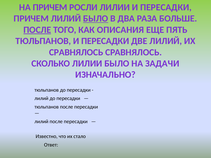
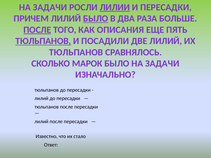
ПРИЧЕМ at (50, 7): ПРИЧЕМ -> ЗАДАЧИ
ЛИЛИИ at (115, 7) underline: none -> present
ТЮЛЬПАНОВ at (43, 41) underline: none -> present
ПЕРЕСАДКИ at (105, 41): ПЕРЕСАДКИ -> ПОСАДИЛИ
СРАВНЯЛОСЬ at (76, 52): СРАВНЯЛОСЬ -> ТЮЛЬПАНОВ
СКОЛЬКО ЛИЛИИ: ЛИЛИИ -> МАРОК
